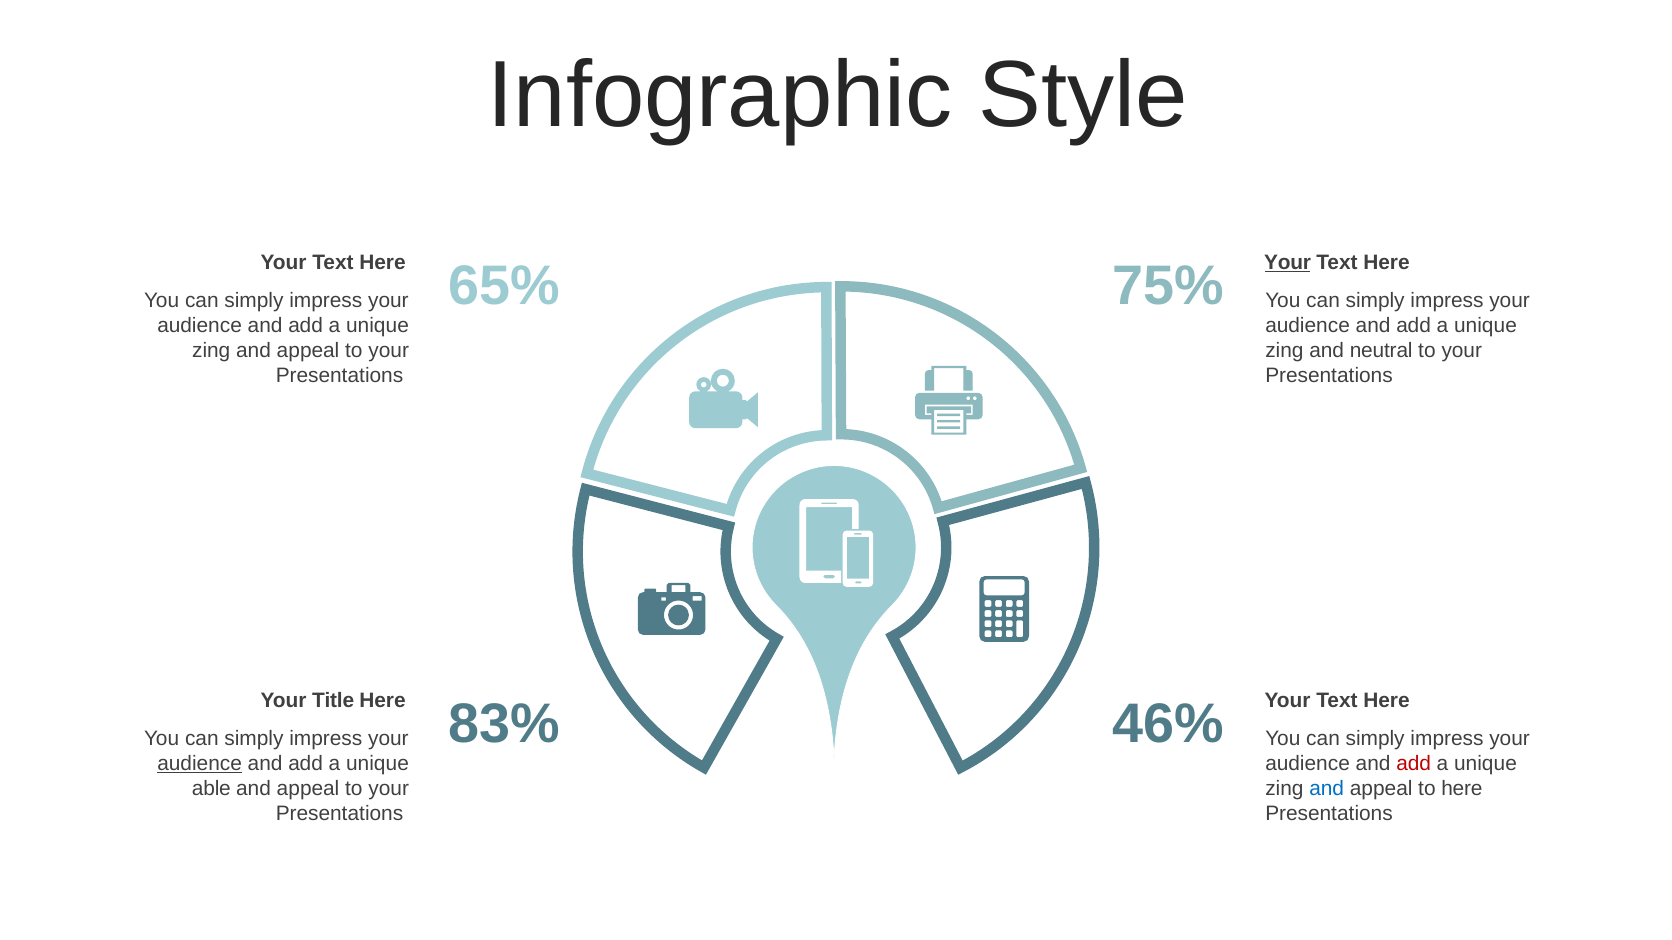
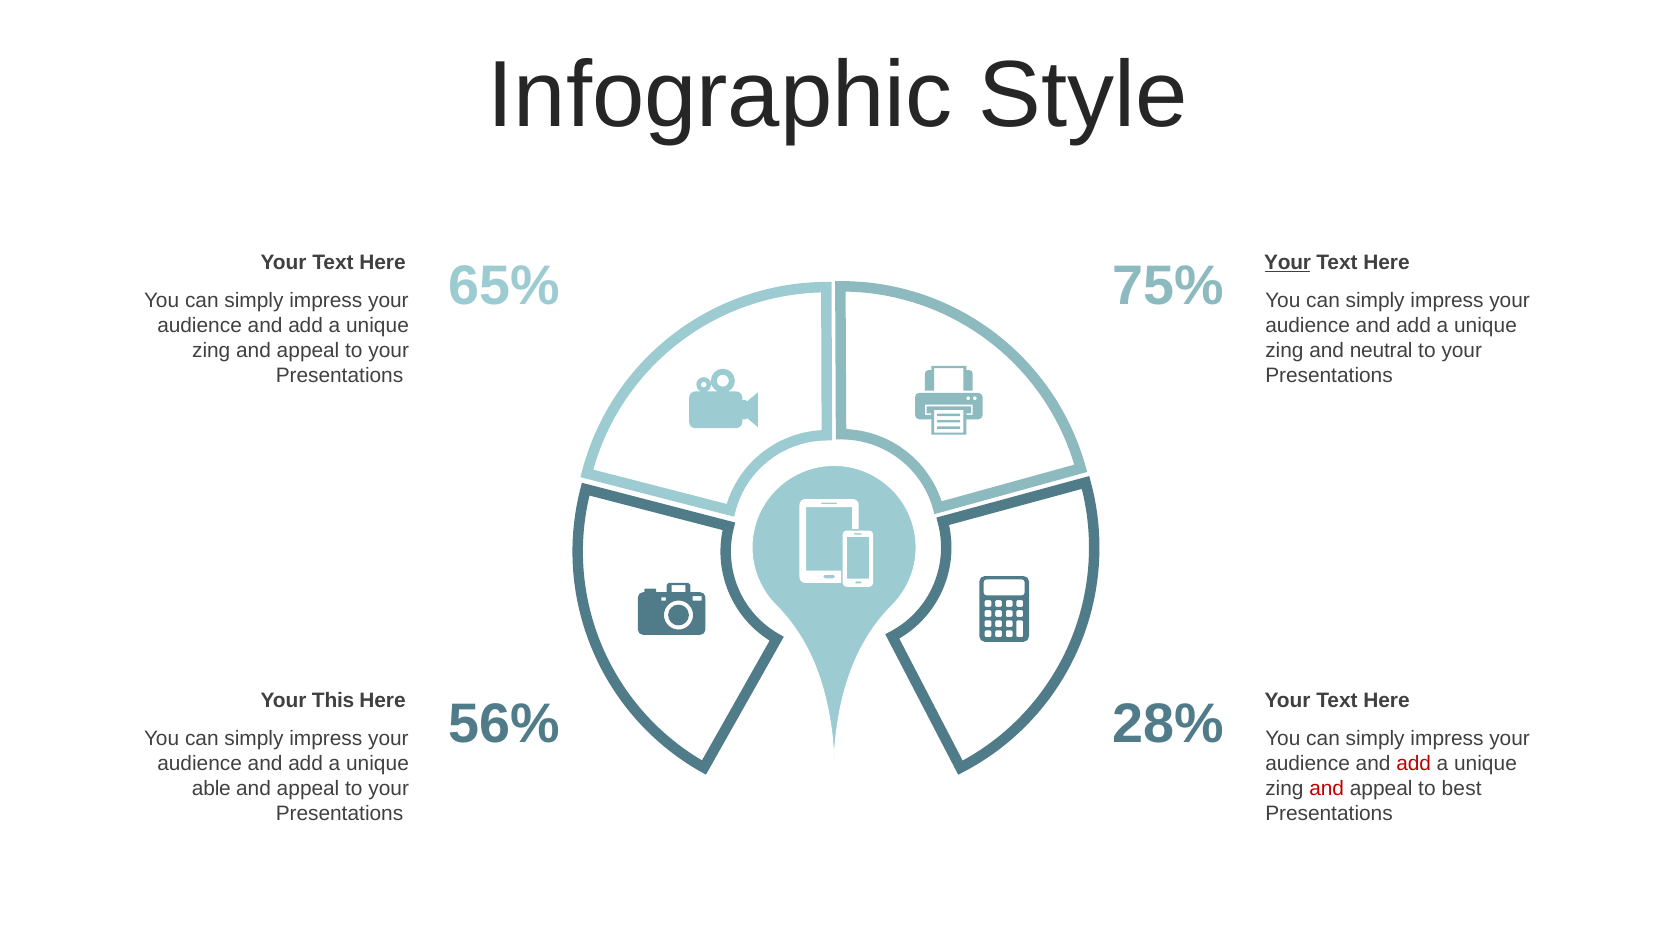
Title: Title -> This
83%: 83% -> 56%
46%: 46% -> 28%
audience at (200, 764) underline: present -> none
and at (1327, 789) colour: blue -> red
to here: here -> best
